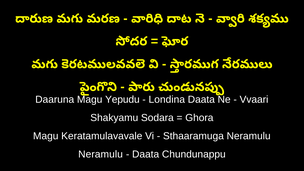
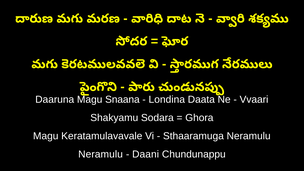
Yepudu: Yepudu -> Snaana
Daata at (146, 154): Daata -> Daani
